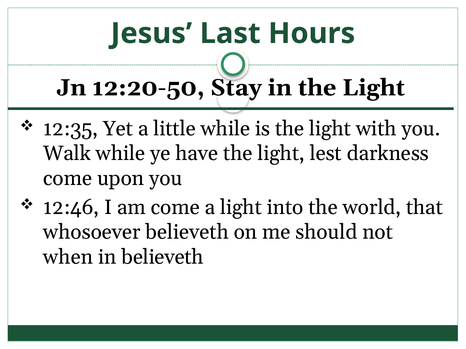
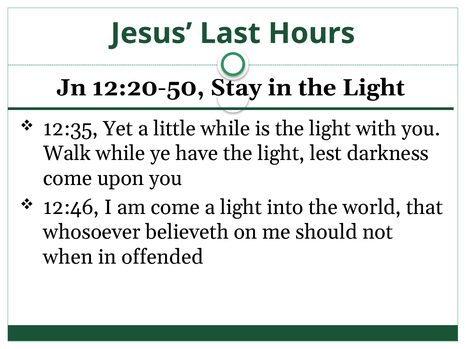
in believeth: believeth -> offended
